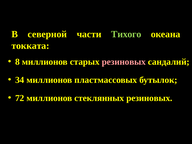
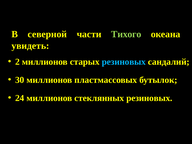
токката: токката -> увидеть
8: 8 -> 2
резиновых at (124, 62) colour: pink -> light blue
34: 34 -> 30
72: 72 -> 24
